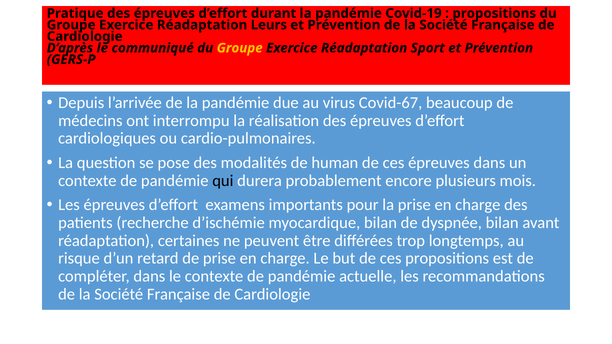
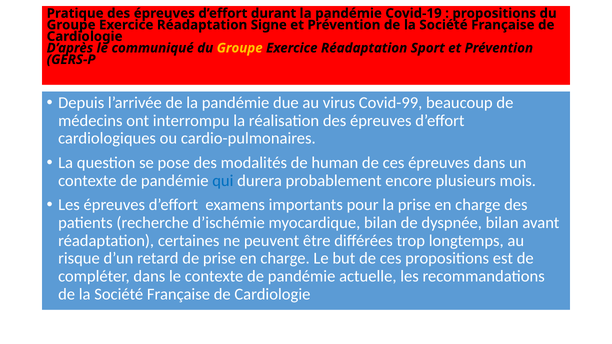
Leurs: Leurs -> Signe
Covid-67: Covid-67 -> Covid-99
qui colour: black -> blue
